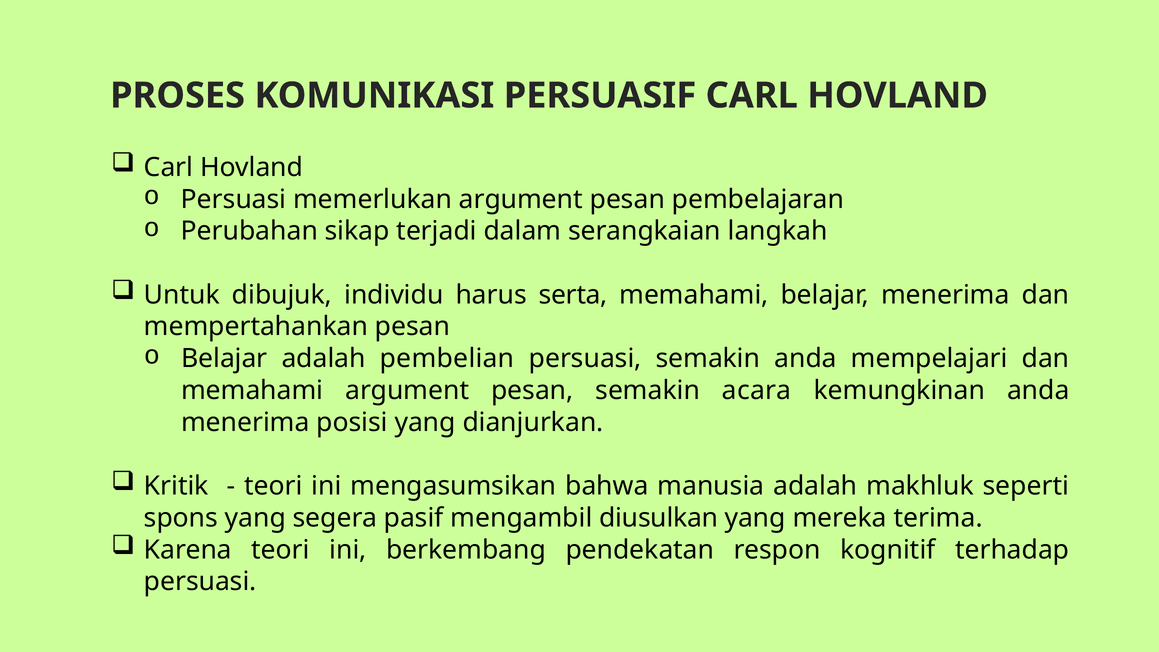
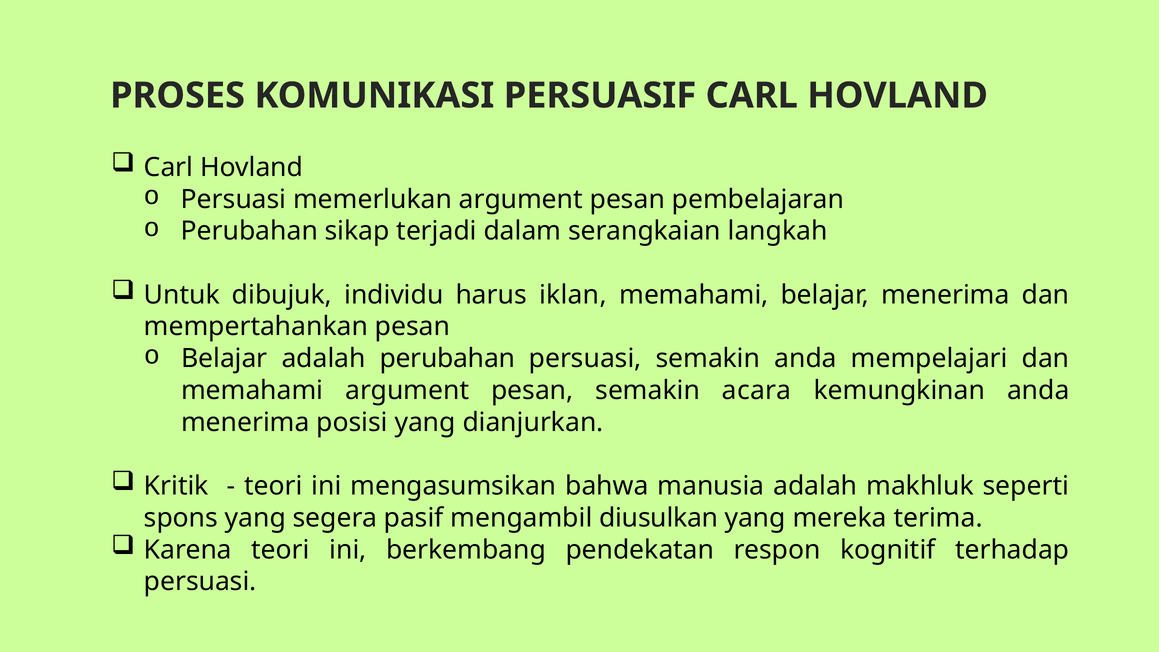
serta: serta -> iklan
adalah pembelian: pembelian -> perubahan
